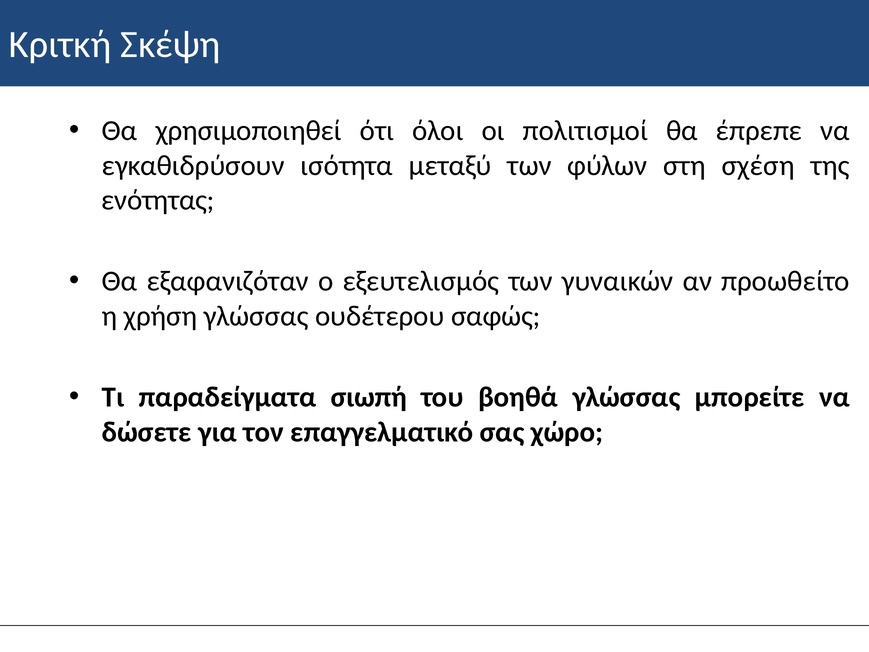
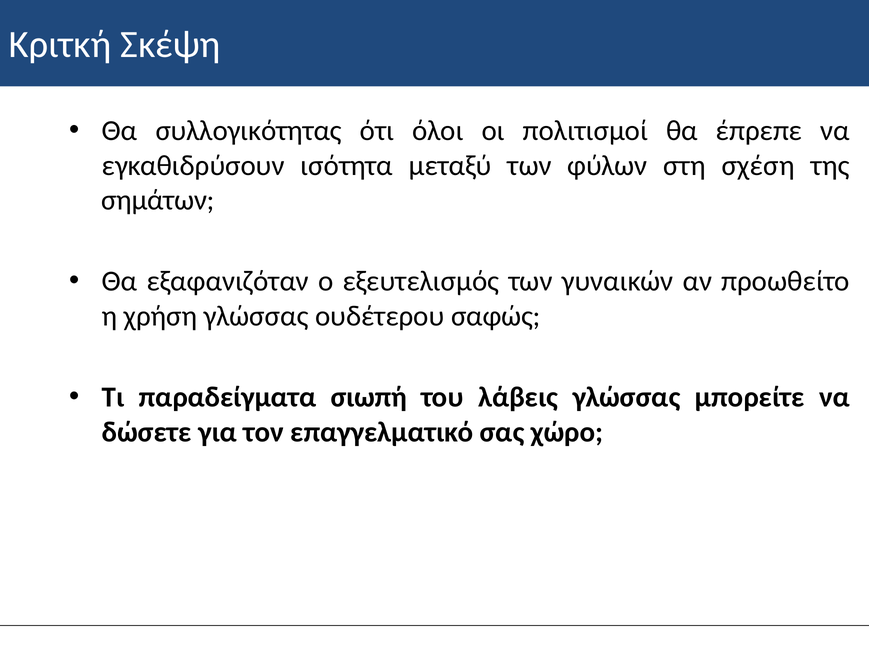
χρησιμοποιηθεί: χρησιμοποιηθεί -> συλλογικότητας
ενότητας: ενότητας -> σημάτων
βοηθά: βοηθά -> λάβεις
